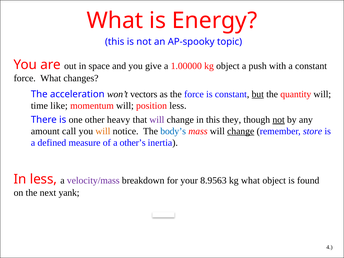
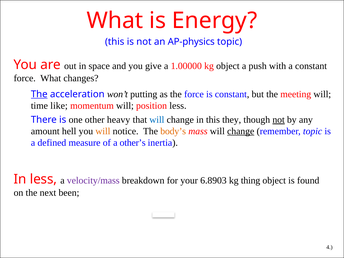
AP-spooky: AP-spooky -> AP-physics
The at (39, 94) underline: none -> present
vectors: vectors -> putting
but underline: present -> none
quantity: quantity -> meeting
will at (157, 120) colour: purple -> blue
call: call -> hell
body’s colour: blue -> orange
remember store: store -> topic
8.9563: 8.9563 -> 6.8903
kg what: what -> thing
yank: yank -> been
